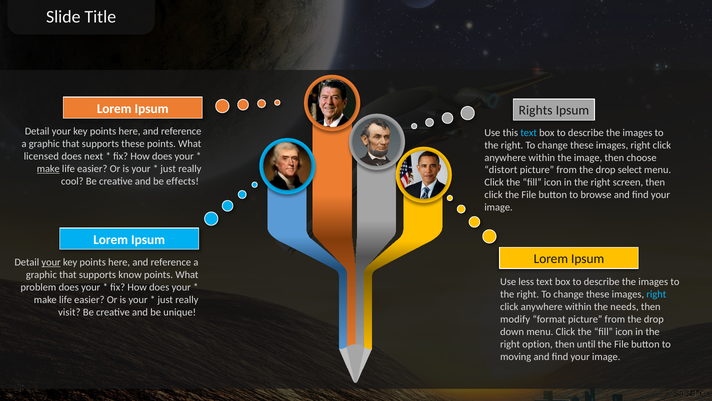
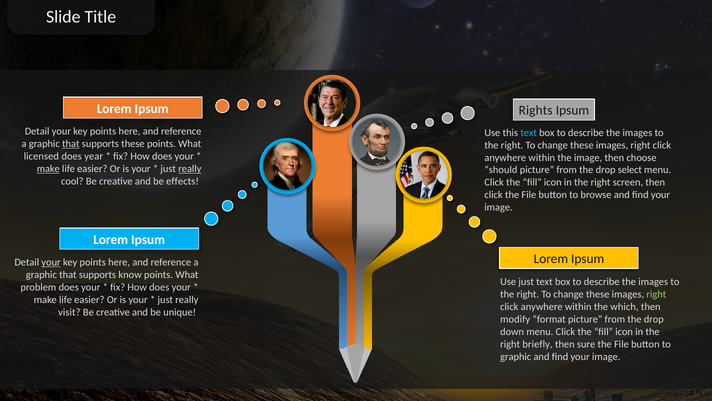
that at (71, 144) underline: none -> present
next: next -> year
really at (190, 169) underline: none -> present
distort: distort -> should
Use less: less -> just
right at (656, 294) colour: light blue -> light green
needs: needs -> which
option: option -> briefly
until: until -> sure
moving at (516, 356): moving -> graphic
